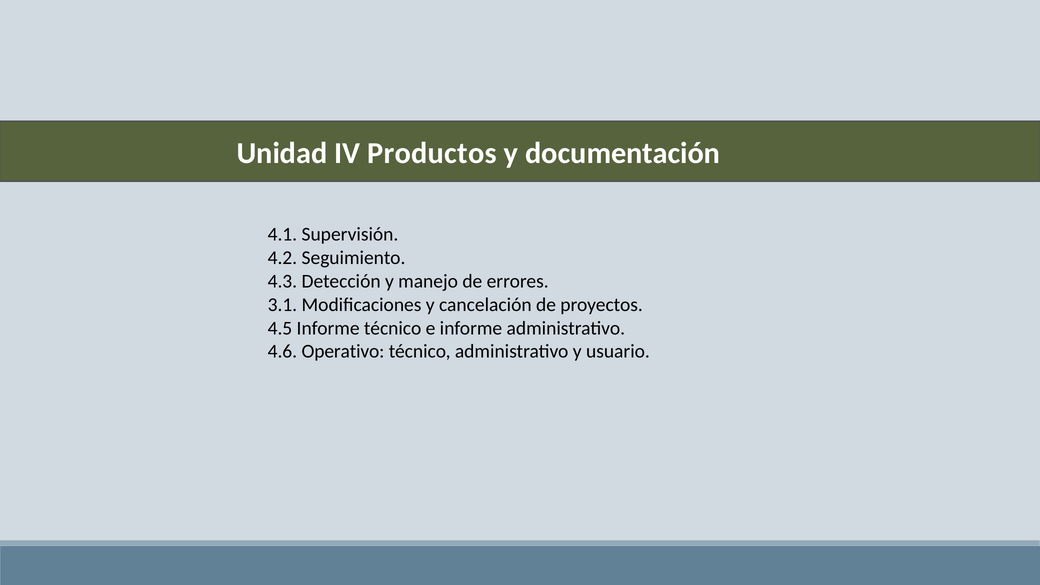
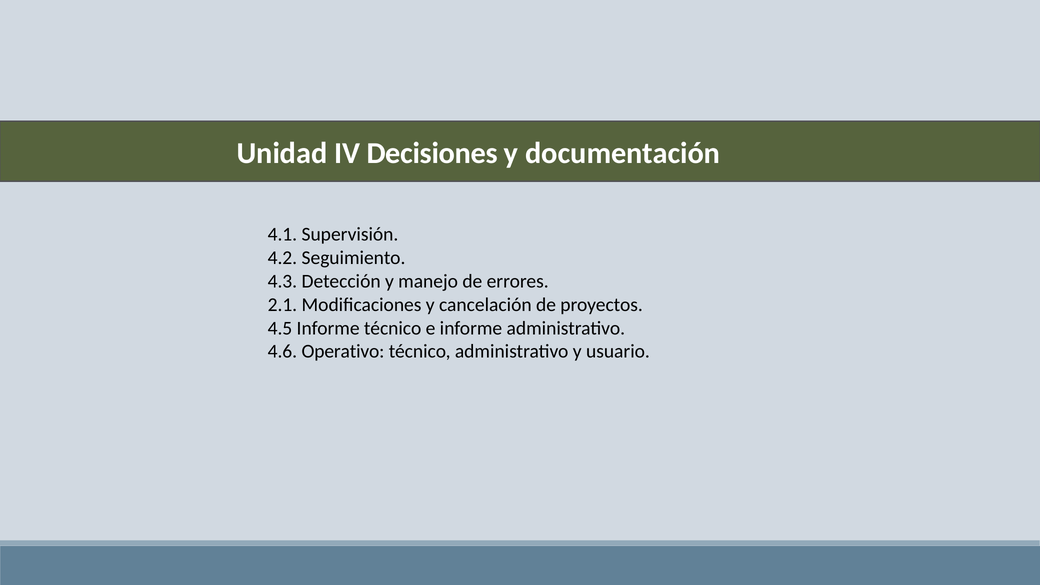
Productos: Productos -> Decisiones
3.1: 3.1 -> 2.1
